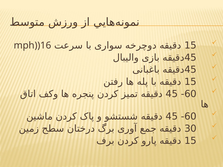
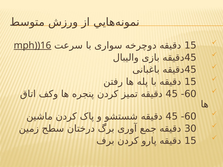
mph))16 underline: none -> present
